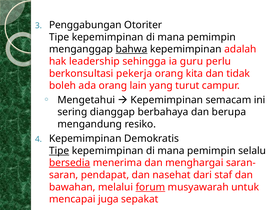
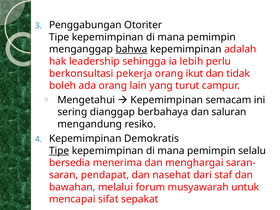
guru: guru -> lebih
kita: kita -> ikut
berupa: berupa -> saluran
bersedia underline: present -> none
forum underline: present -> none
juga: juga -> sifat
